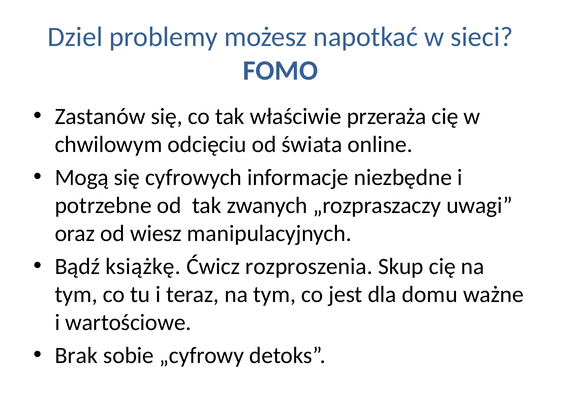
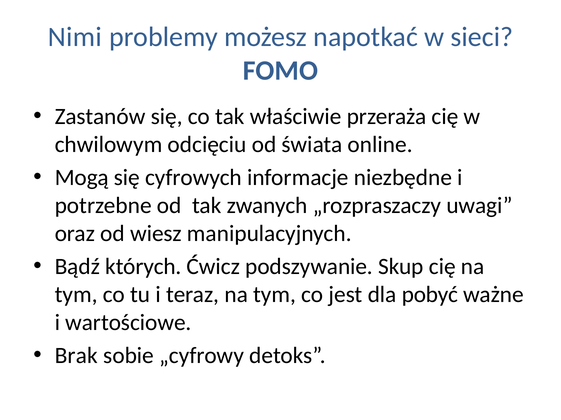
Dziel: Dziel -> Nimi
książkę: książkę -> których
rozproszenia: rozproszenia -> podszywanie
domu: domu -> pobyć
